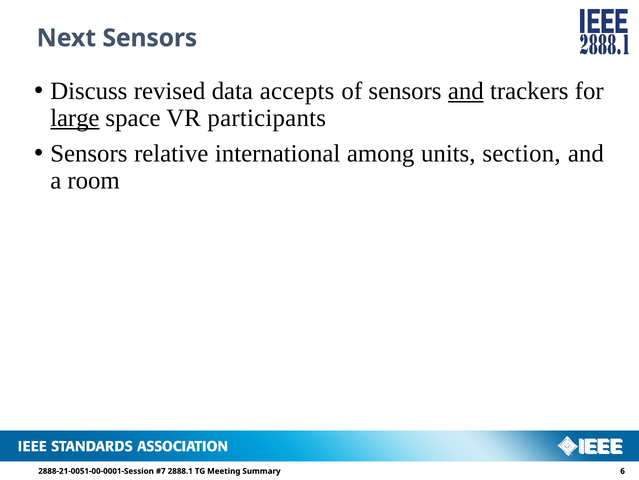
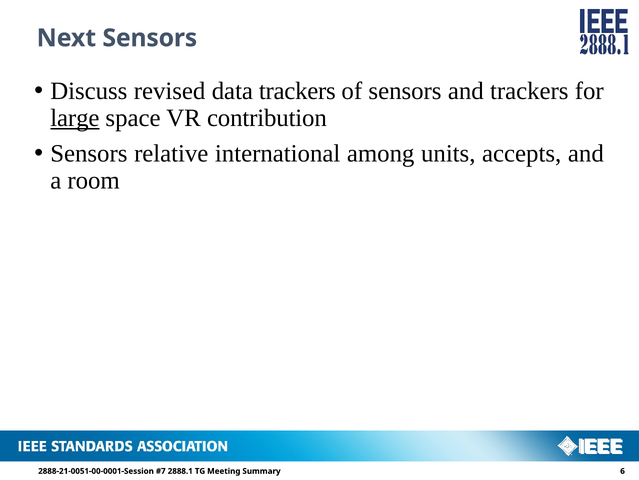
data accepts: accepts -> trackers
and at (466, 91) underline: present -> none
participants: participants -> contribution
section: section -> accepts
